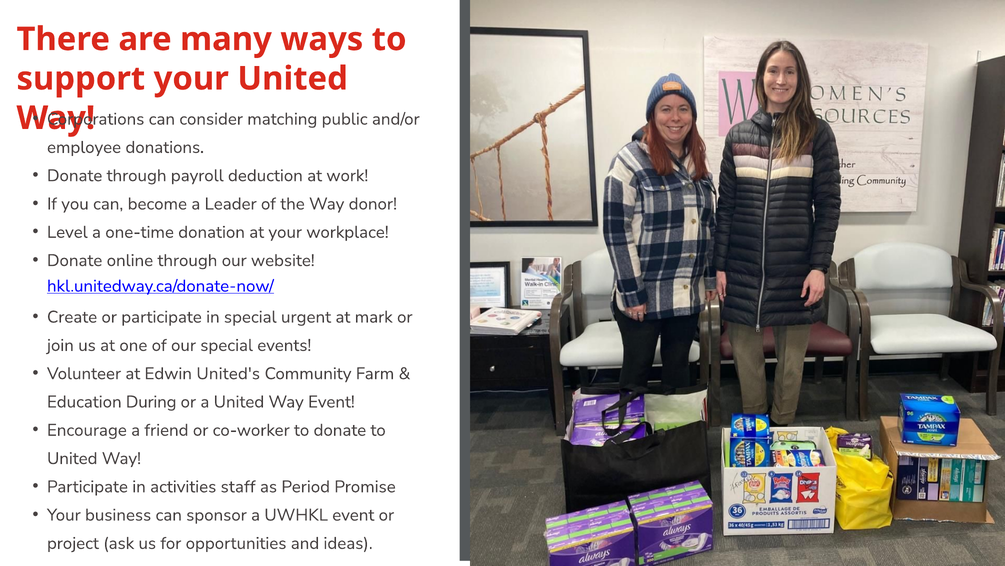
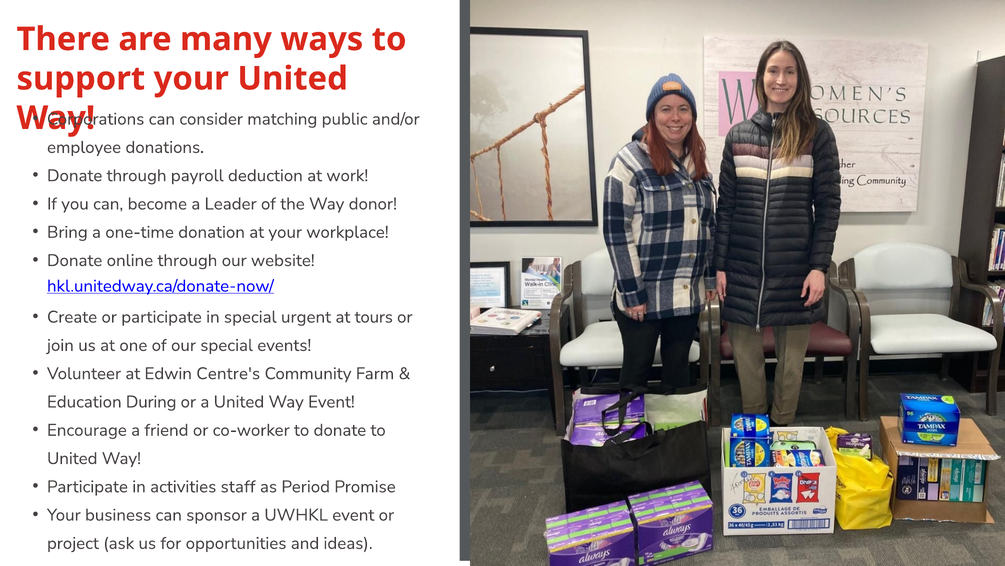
Level: Level -> Bring
mark: mark -> tours
United's: United's -> Centre's
